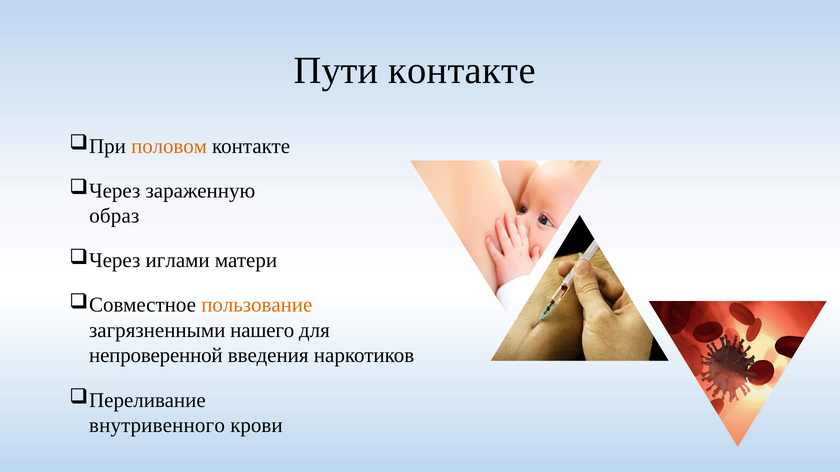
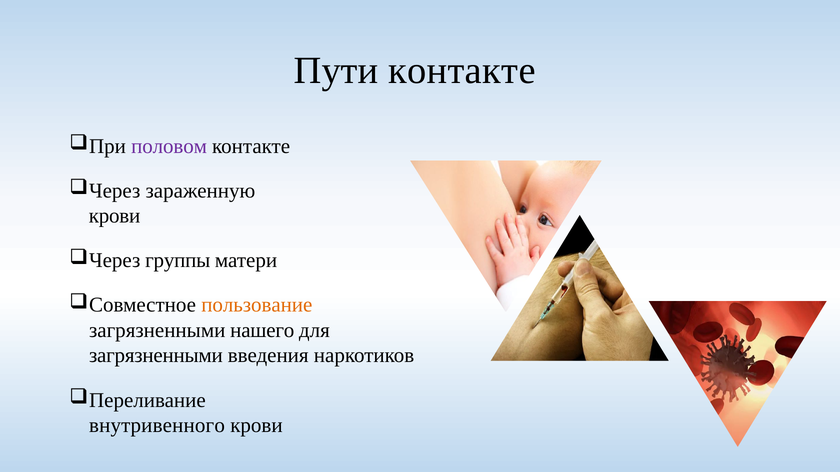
половом colour: orange -> purple
образ at (114, 216): образ -> крови
иглами: иглами -> группы
непроверенной at (156, 356): непроверенной -> загрязненными
